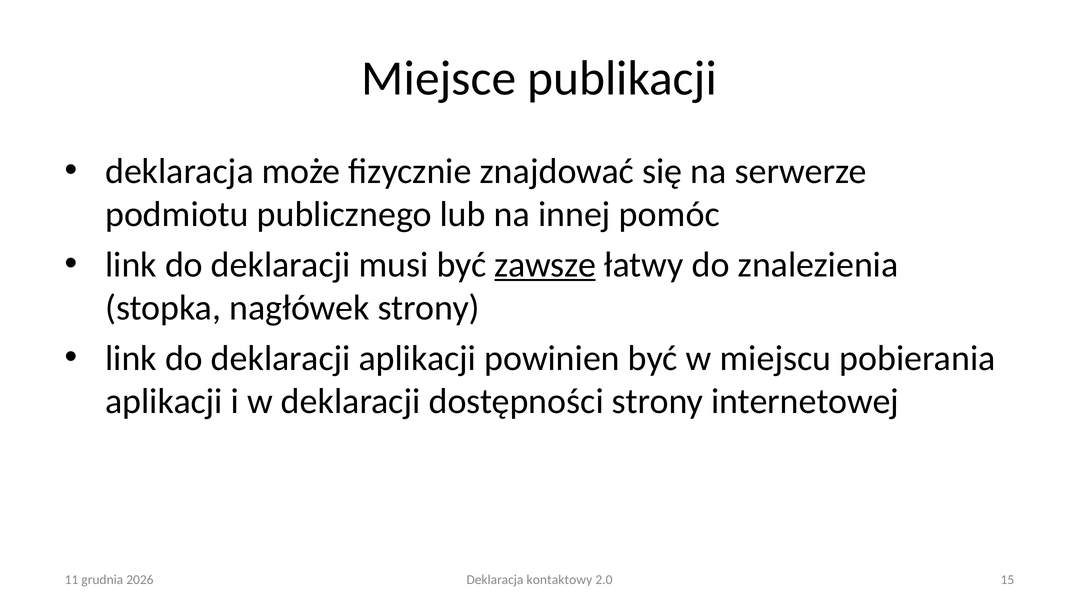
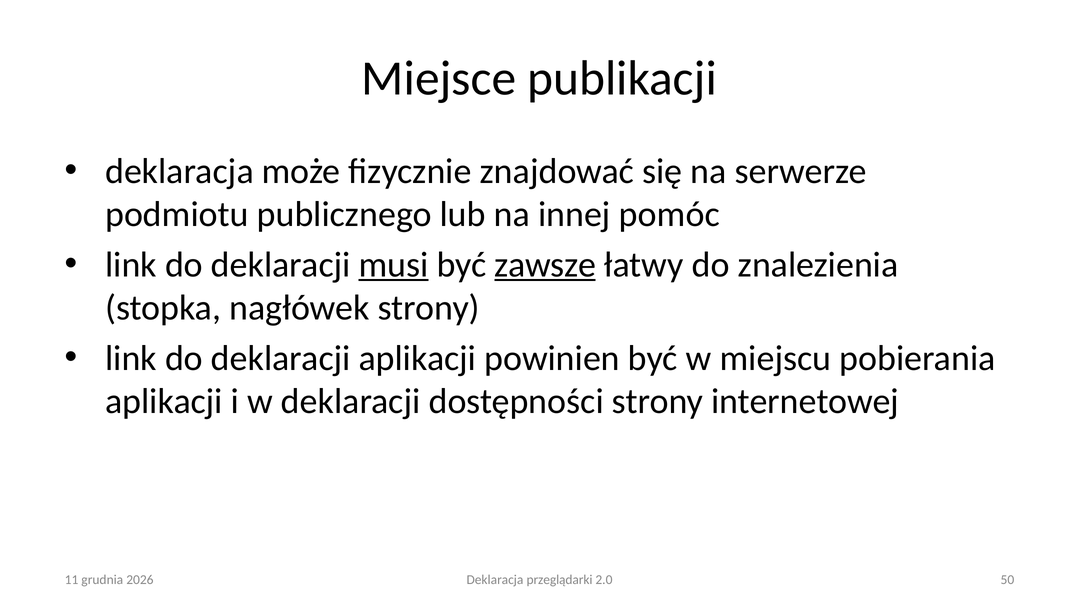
musi underline: none -> present
kontaktowy: kontaktowy -> przeglądarki
15: 15 -> 50
